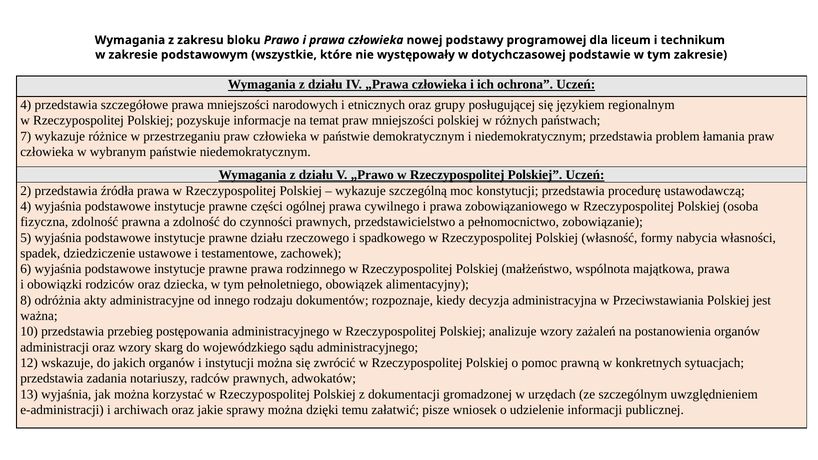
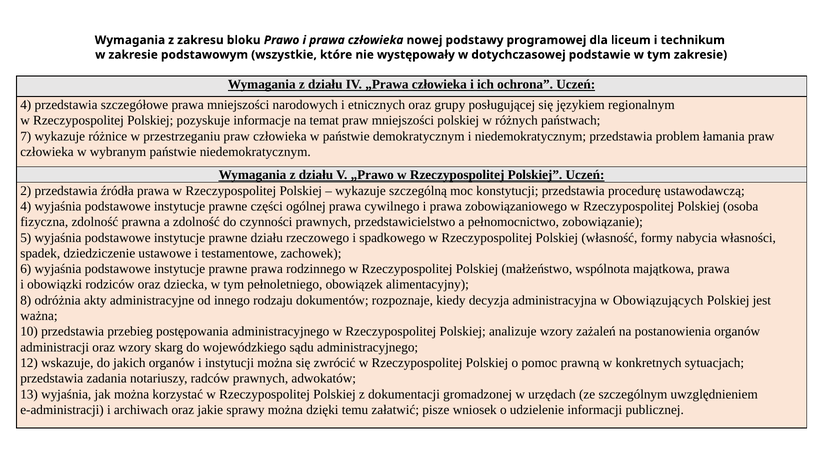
Przeciwstawiania: Przeciwstawiania -> Obowiązujących
